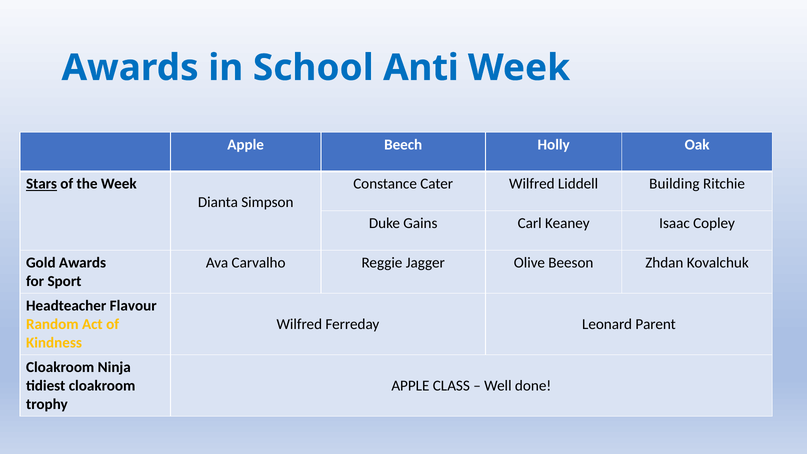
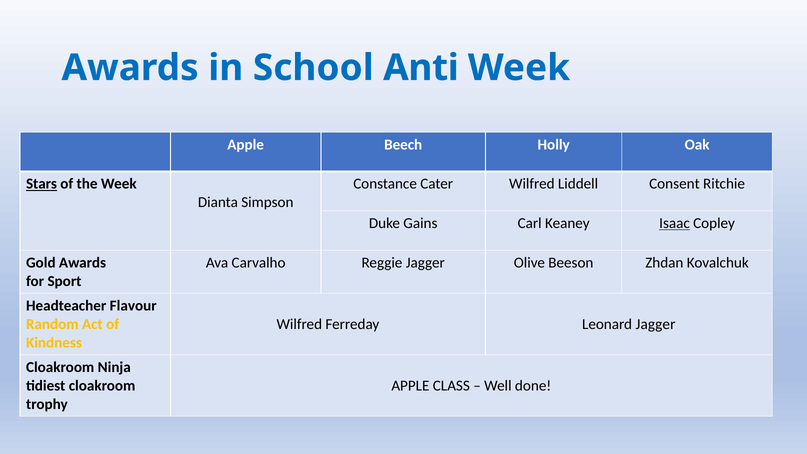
Building: Building -> Consent
Isaac underline: none -> present
Leonard Parent: Parent -> Jagger
